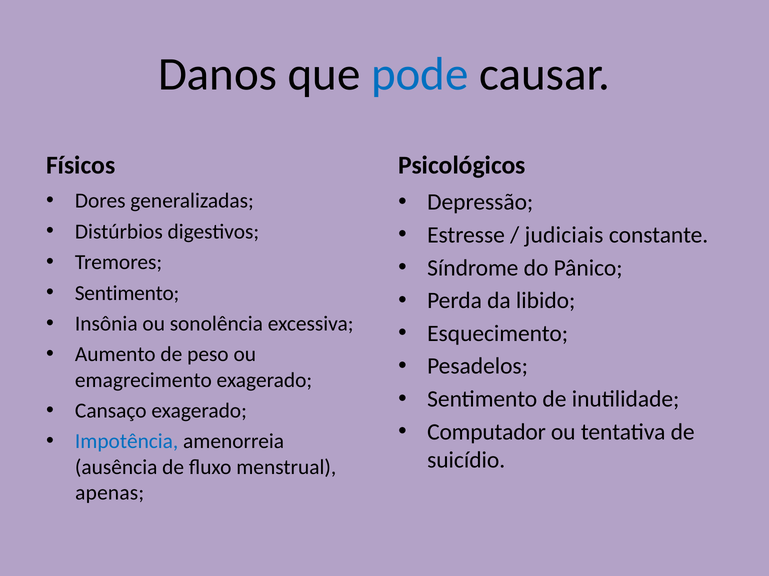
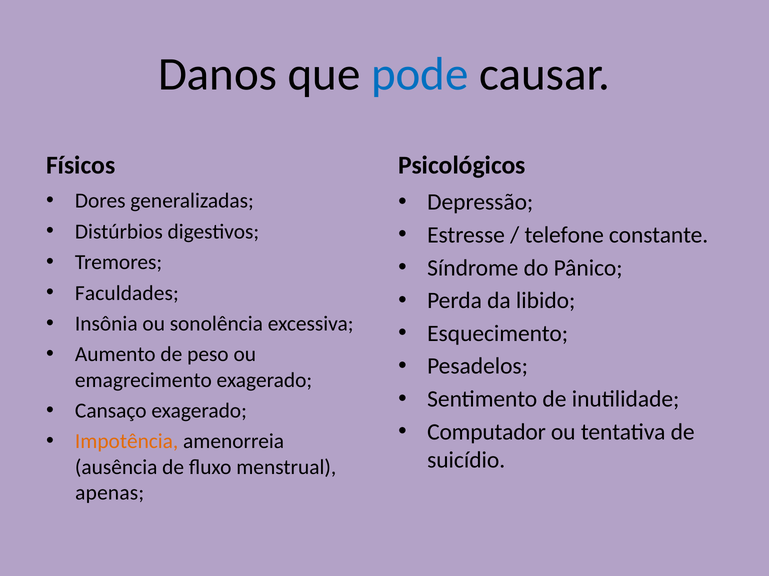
judiciais: judiciais -> telefone
Sentimento at (127, 293): Sentimento -> Faculdades
Impotência colour: blue -> orange
